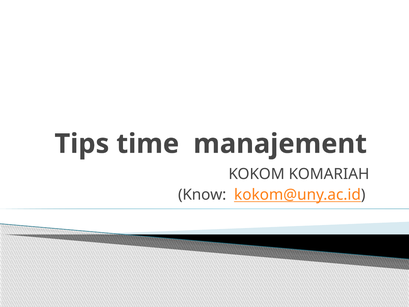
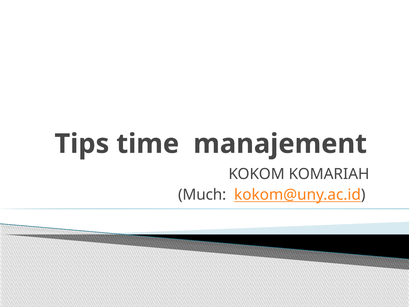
Know: Know -> Much
